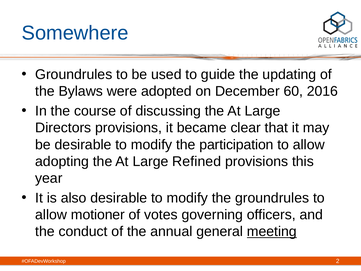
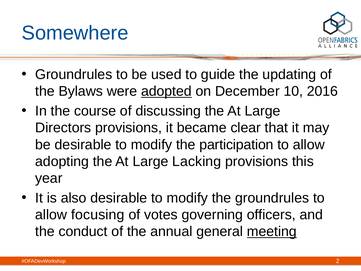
adopted underline: none -> present
60: 60 -> 10
Refined: Refined -> Lacking
motioner: motioner -> focusing
